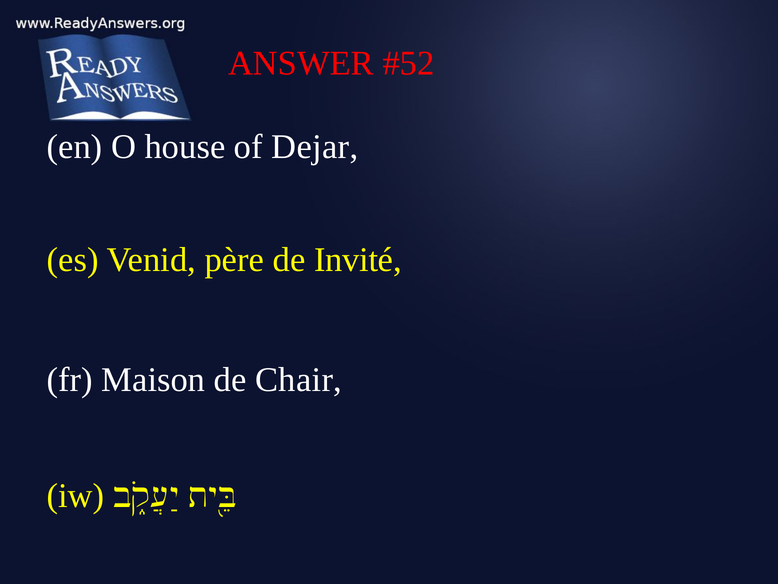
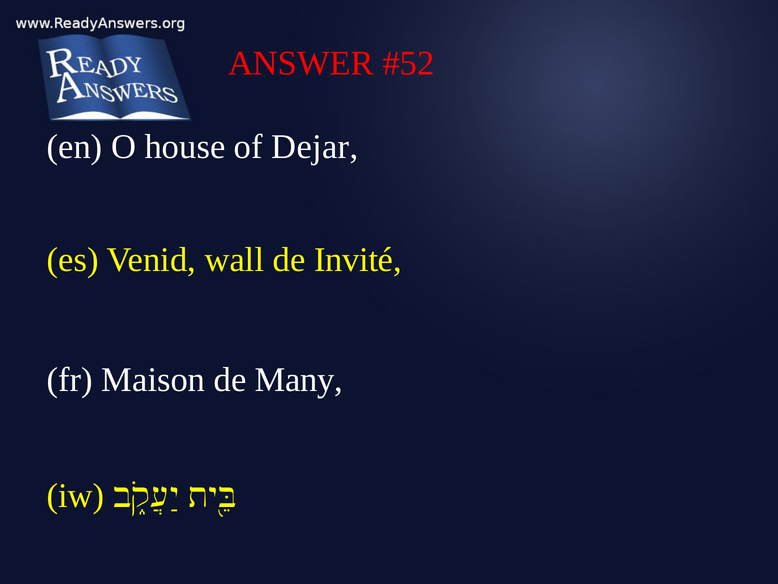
père: père -> wall
Chair: Chair -> Many
